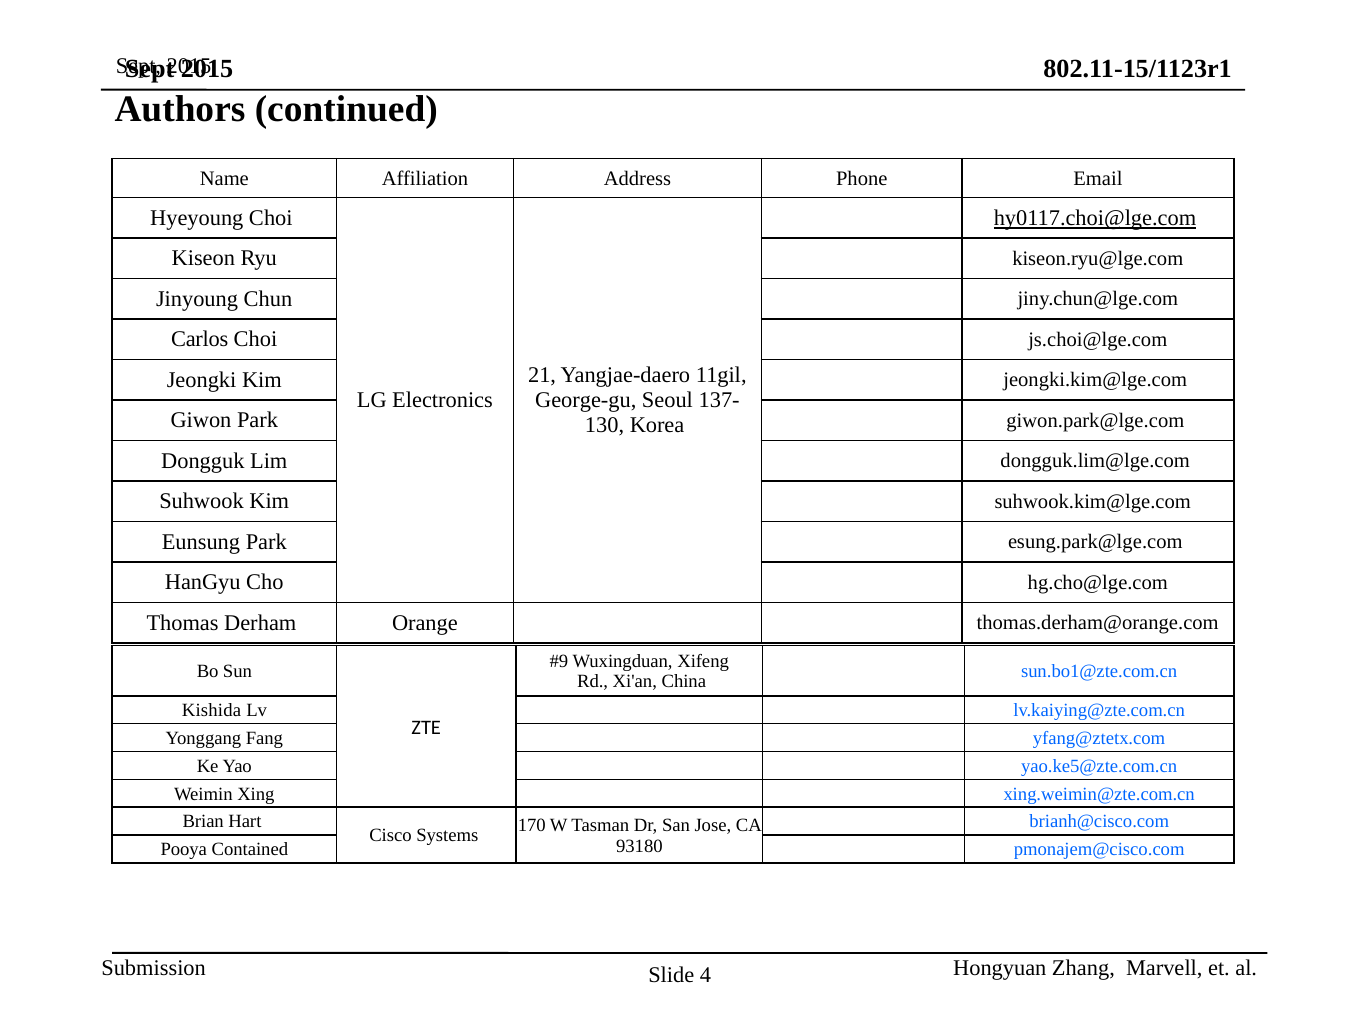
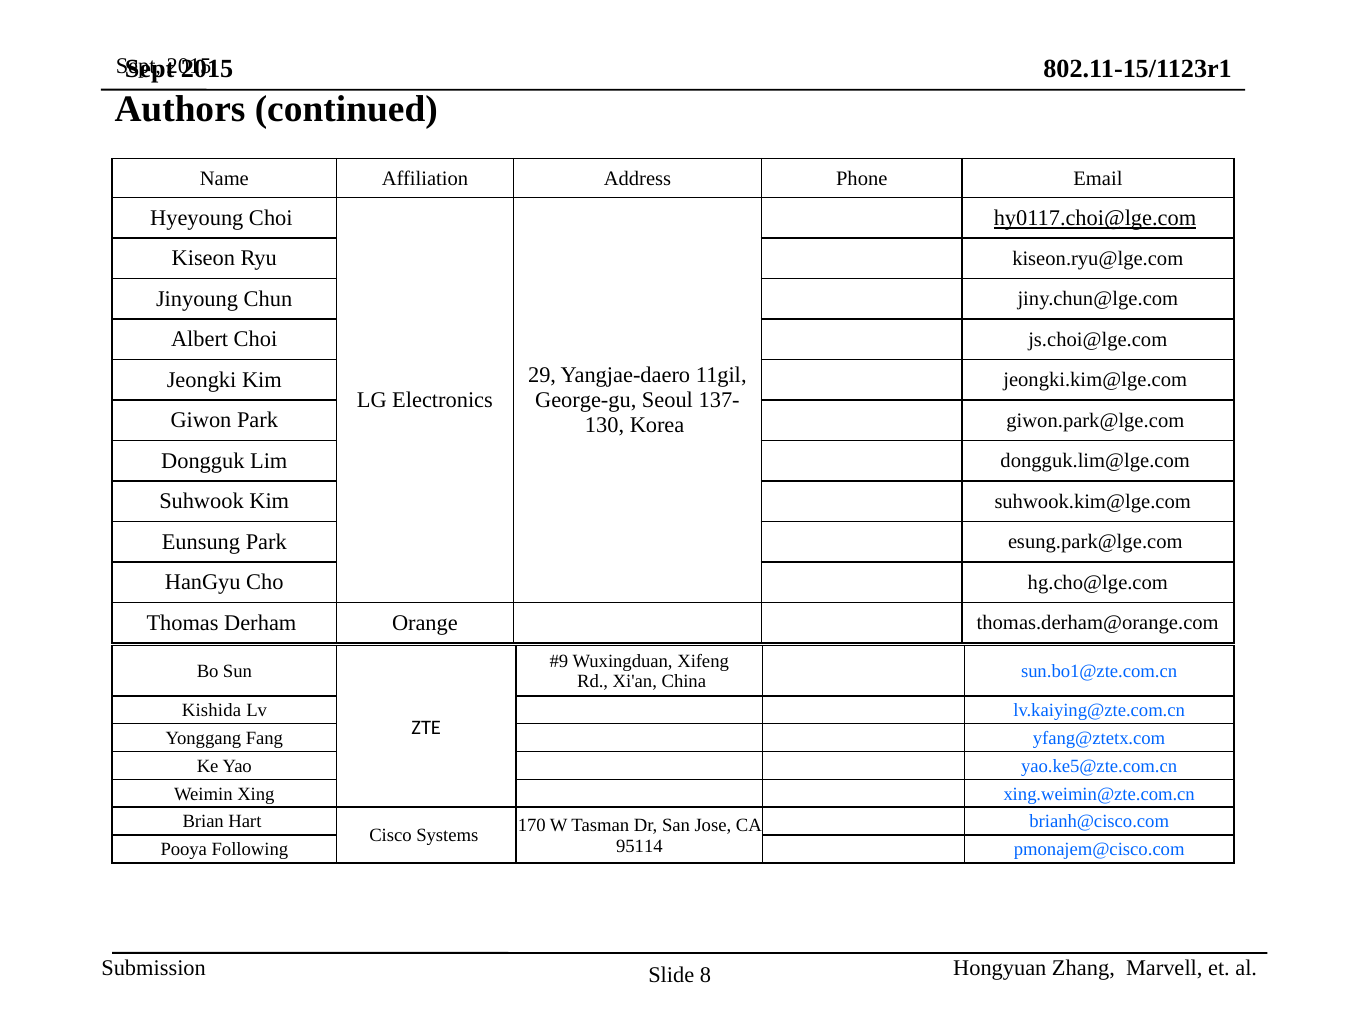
Carlos: Carlos -> Albert
21: 21 -> 29
93180: 93180 -> 95114
Contained: Contained -> Following
4: 4 -> 8
